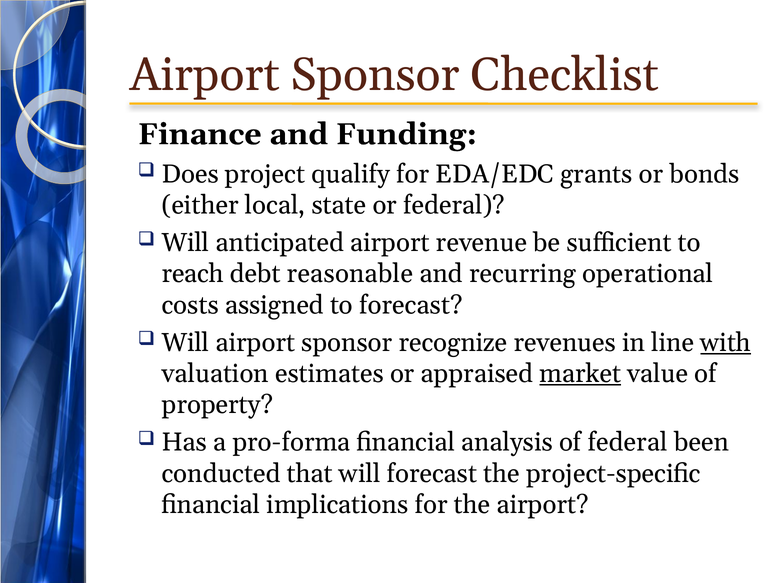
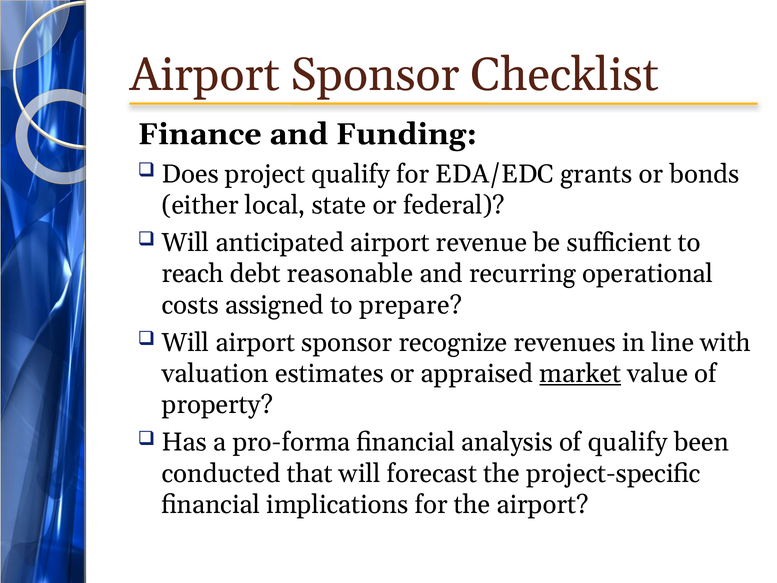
to forecast: forecast -> prepare
with underline: present -> none
of federal: federal -> qualify
